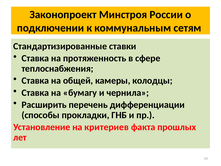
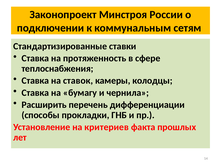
общей: общей -> ставок
